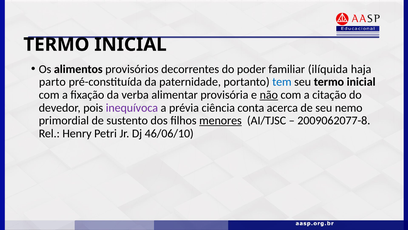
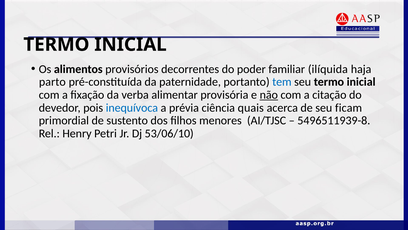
inequívoca colour: purple -> blue
conta: conta -> quais
nemo: nemo -> ficam
menores underline: present -> none
2009062077-8: 2009062077-8 -> 5496511939-8
46/06/10: 46/06/10 -> 53/06/10
